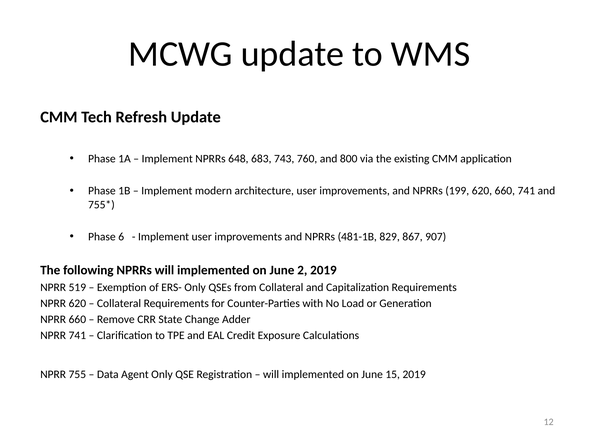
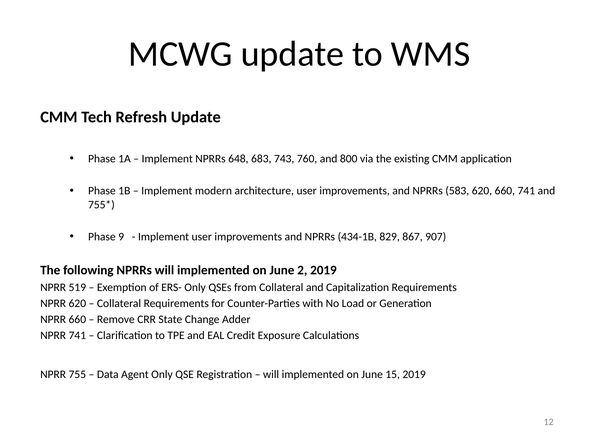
199: 199 -> 583
6: 6 -> 9
481-1B: 481-1B -> 434-1B
